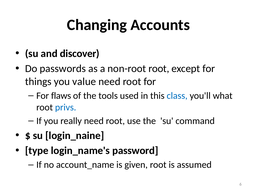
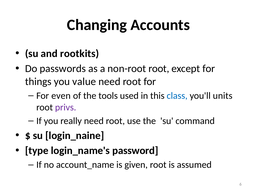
discover: discover -> rootkits
flaws: flaws -> even
what: what -> units
privs colour: blue -> purple
